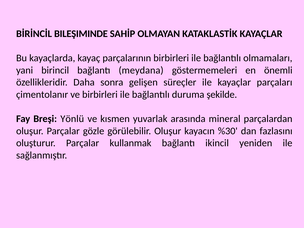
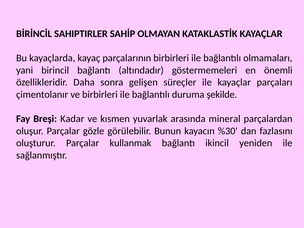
BILEŞIMINDE: BILEŞIMINDE -> SAHIPTIRLER
meydana: meydana -> altındadır
Yönlü: Yönlü -> Kadar
görülebilir Oluşur: Oluşur -> Bunun
